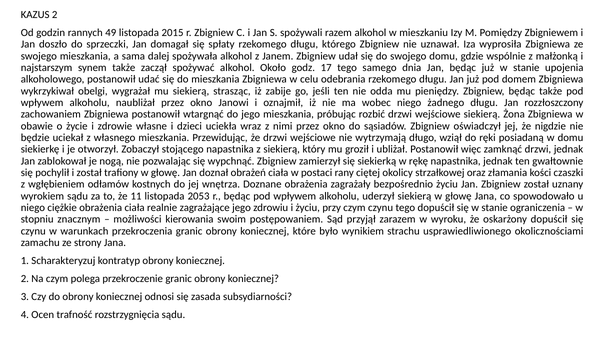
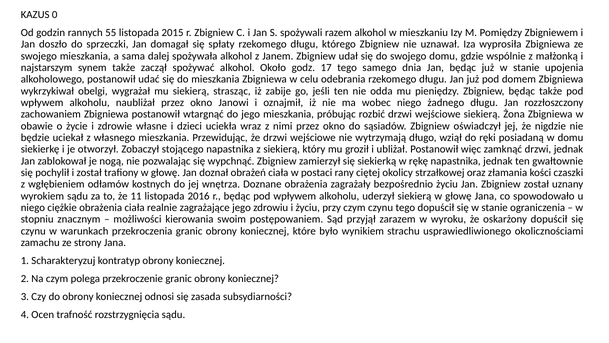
KAZUS 2: 2 -> 0
49: 49 -> 55
2053: 2053 -> 2016
